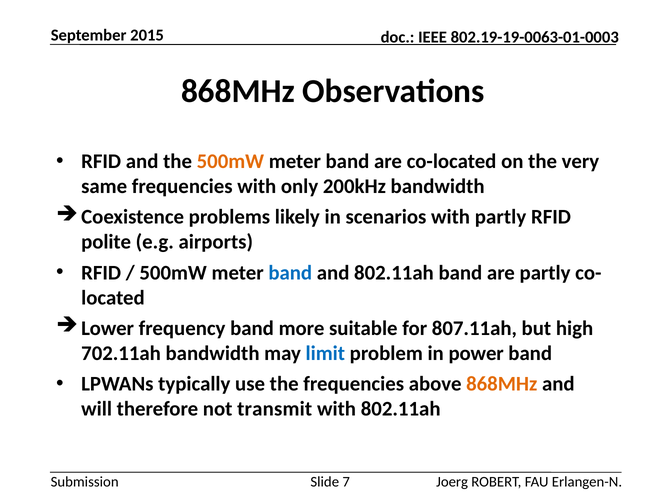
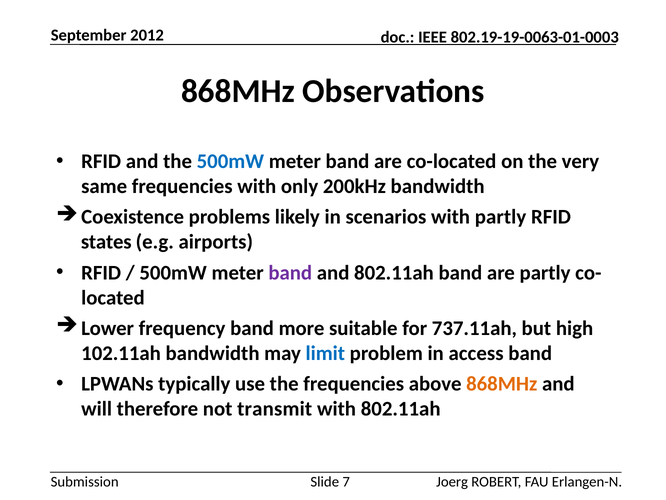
2015: 2015 -> 2012
500mW at (230, 161) colour: orange -> blue
polite: polite -> states
band at (290, 272) colour: blue -> purple
807.11ah: 807.11ah -> 737.11ah
702.11ah: 702.11ah -> 102.11ah
power: power -> access
